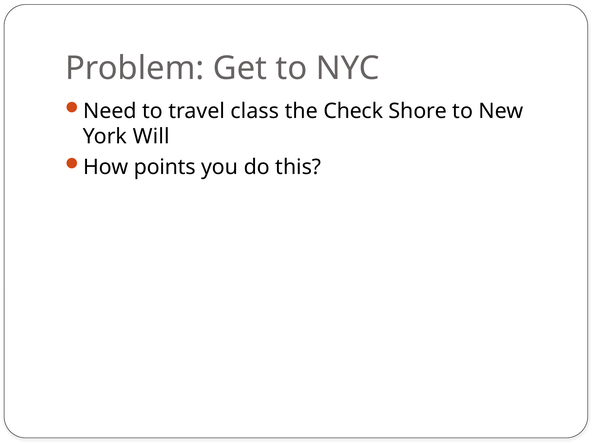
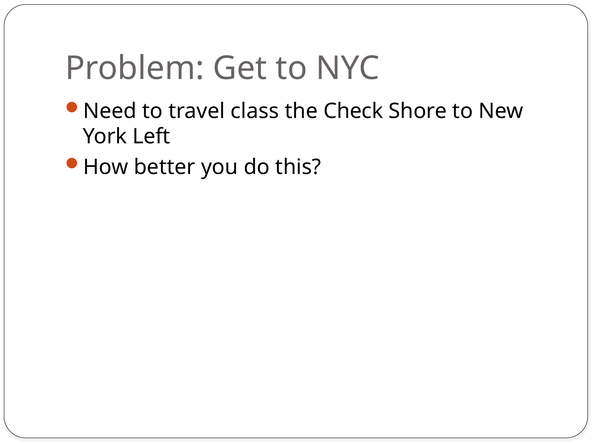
Will: Will -> Left
points: points -> better
